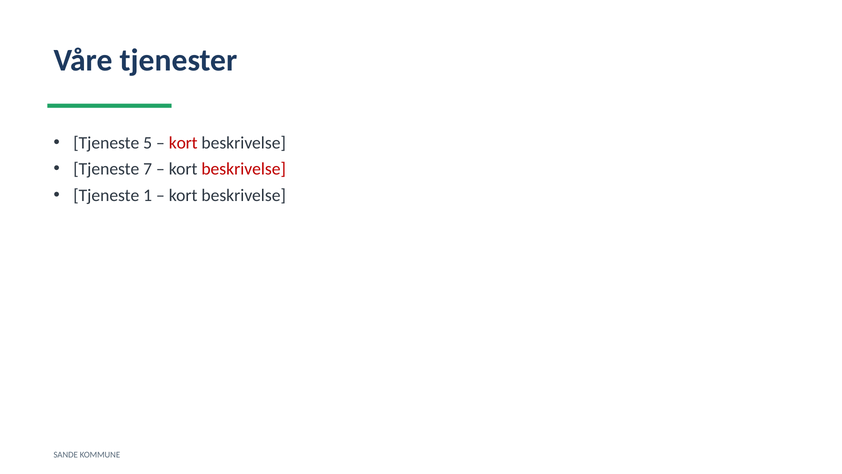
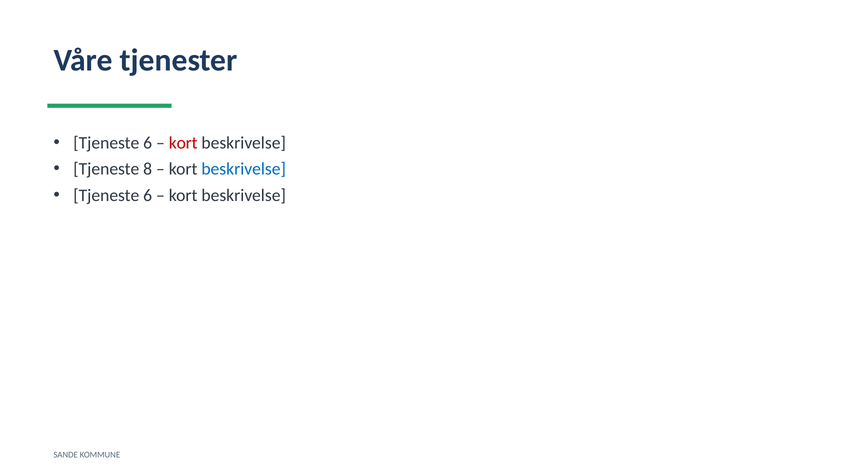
5 at (148, 143): 5 -> 6
7: 7 -> 8
beskrivelse at (244, 169) colour: red -> blue
1 at (148, 195): 1 -> 6
